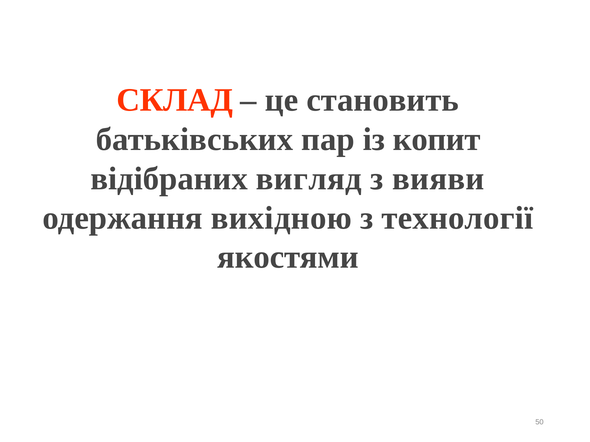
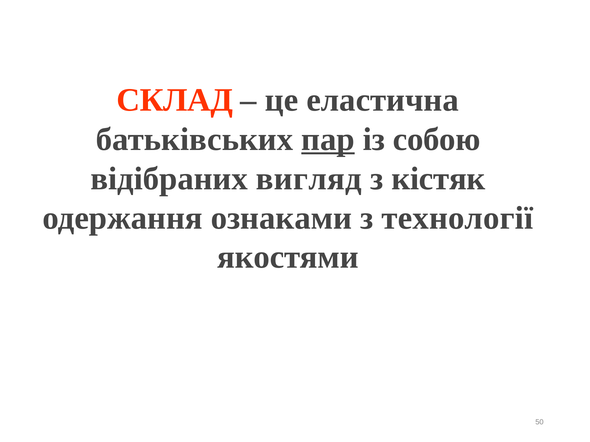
становить: становить -> еластична
пар underline: none -> present
копит: копит -> собою
вияви: вияви -> кістяк
вихідною: вихідною -> ознаками
